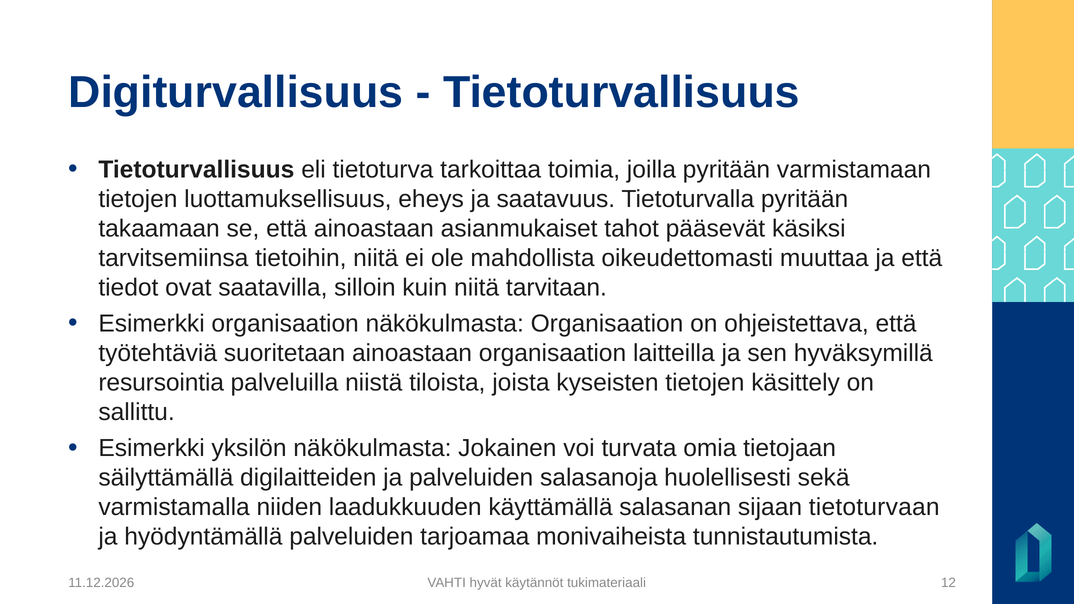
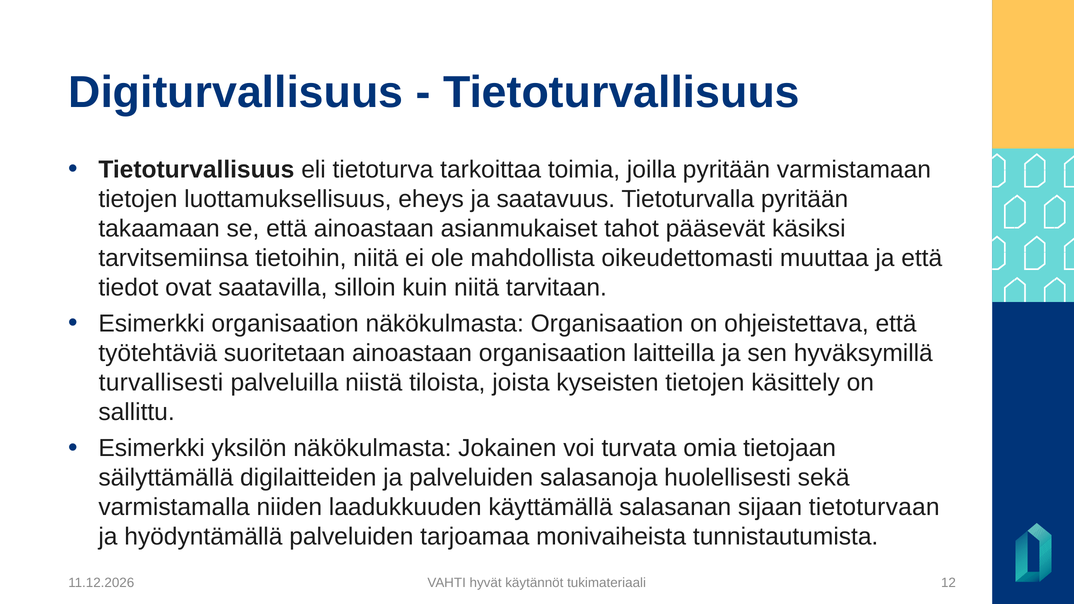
resursointia: resursointia -> turvallisesti
